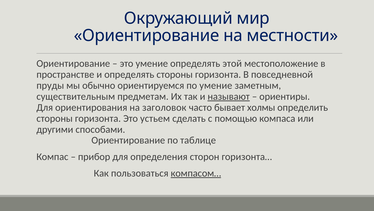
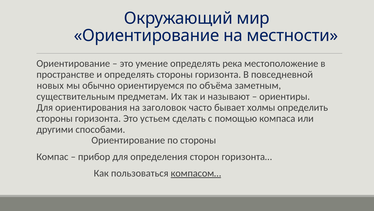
этой: этой -> река
пруды: пруды -> новых
по умение: умение -> объёма
называют underline: present -> none
по таблице: таблице -> стороны
